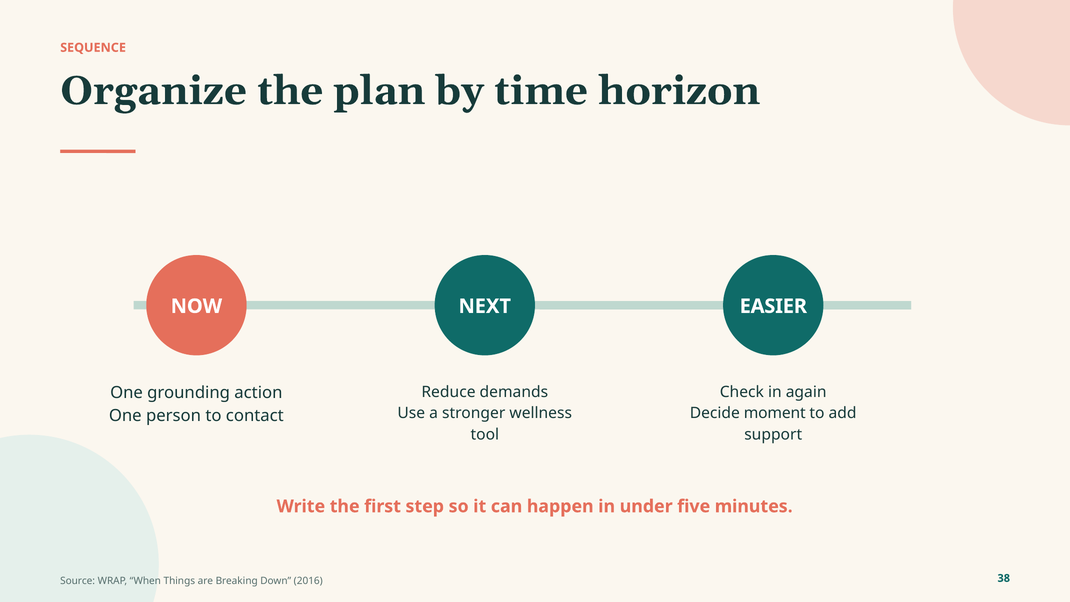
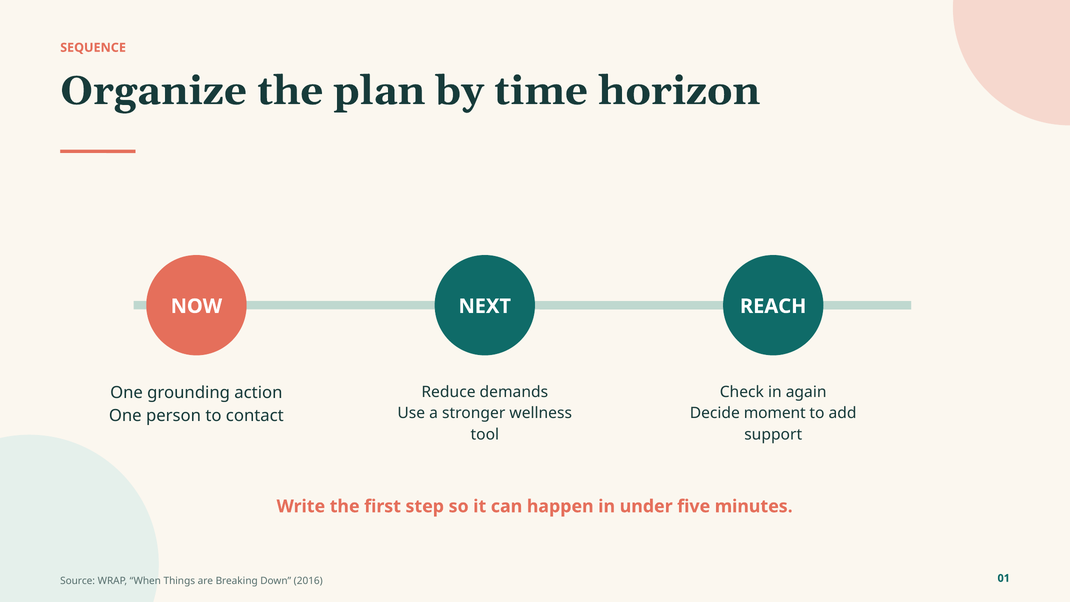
EASIER: EASIER -> REACH
38: 38 -> 01
